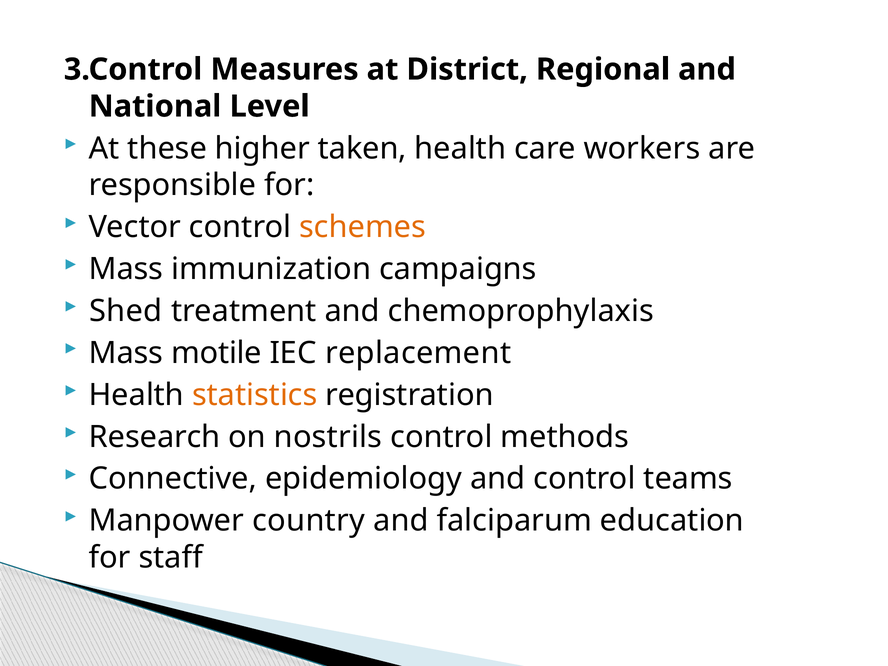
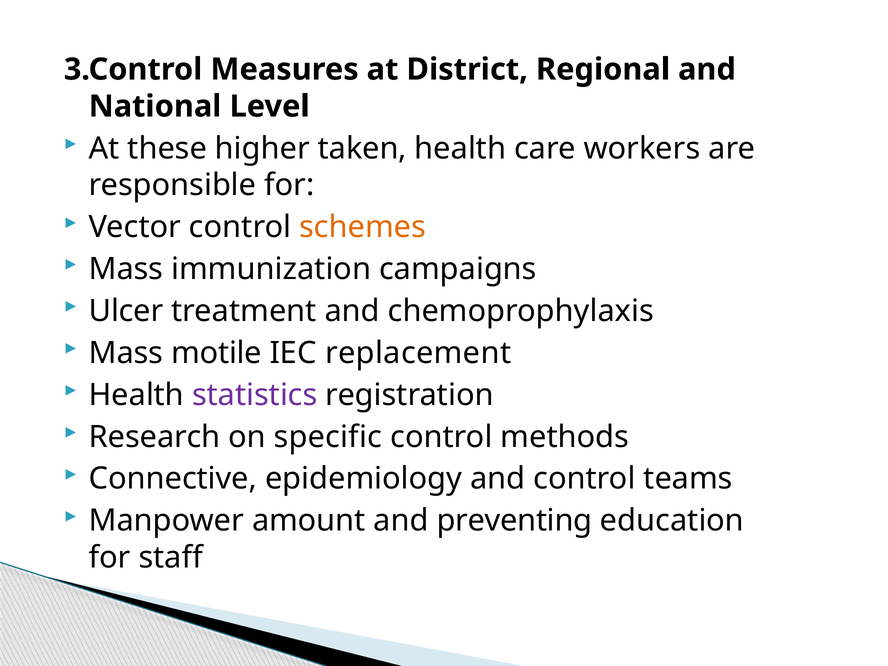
Shed: Shed -> Ulcer
statistics colour: orange -> purple
nostrils: nostrils -> specific
country: country -> amount
falciparum: falciparum -> preventing
